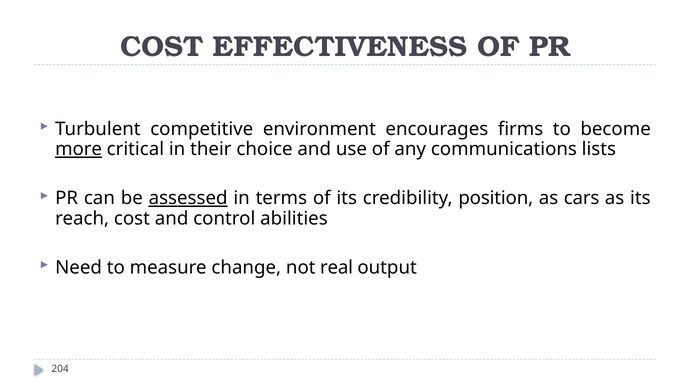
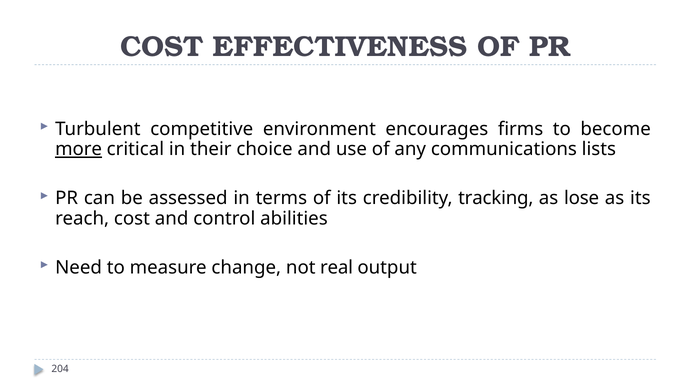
assessed underline: present -> none
position: position -> tracking
cars: cars -> lose
